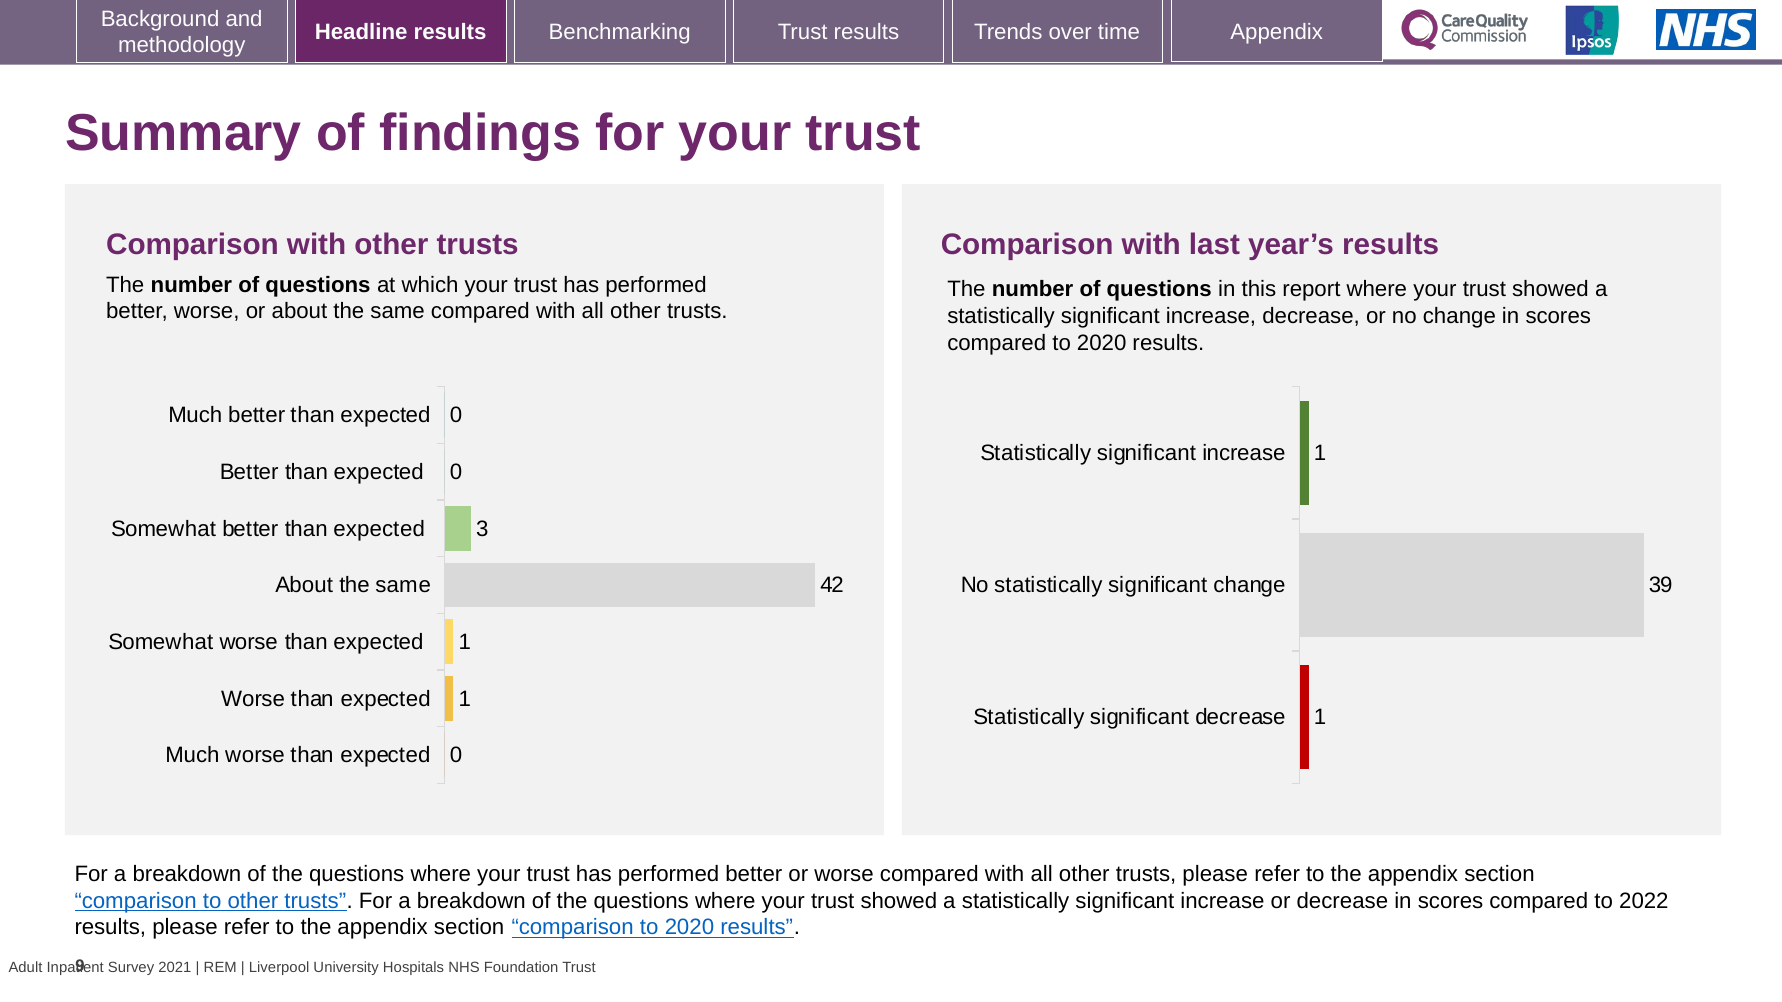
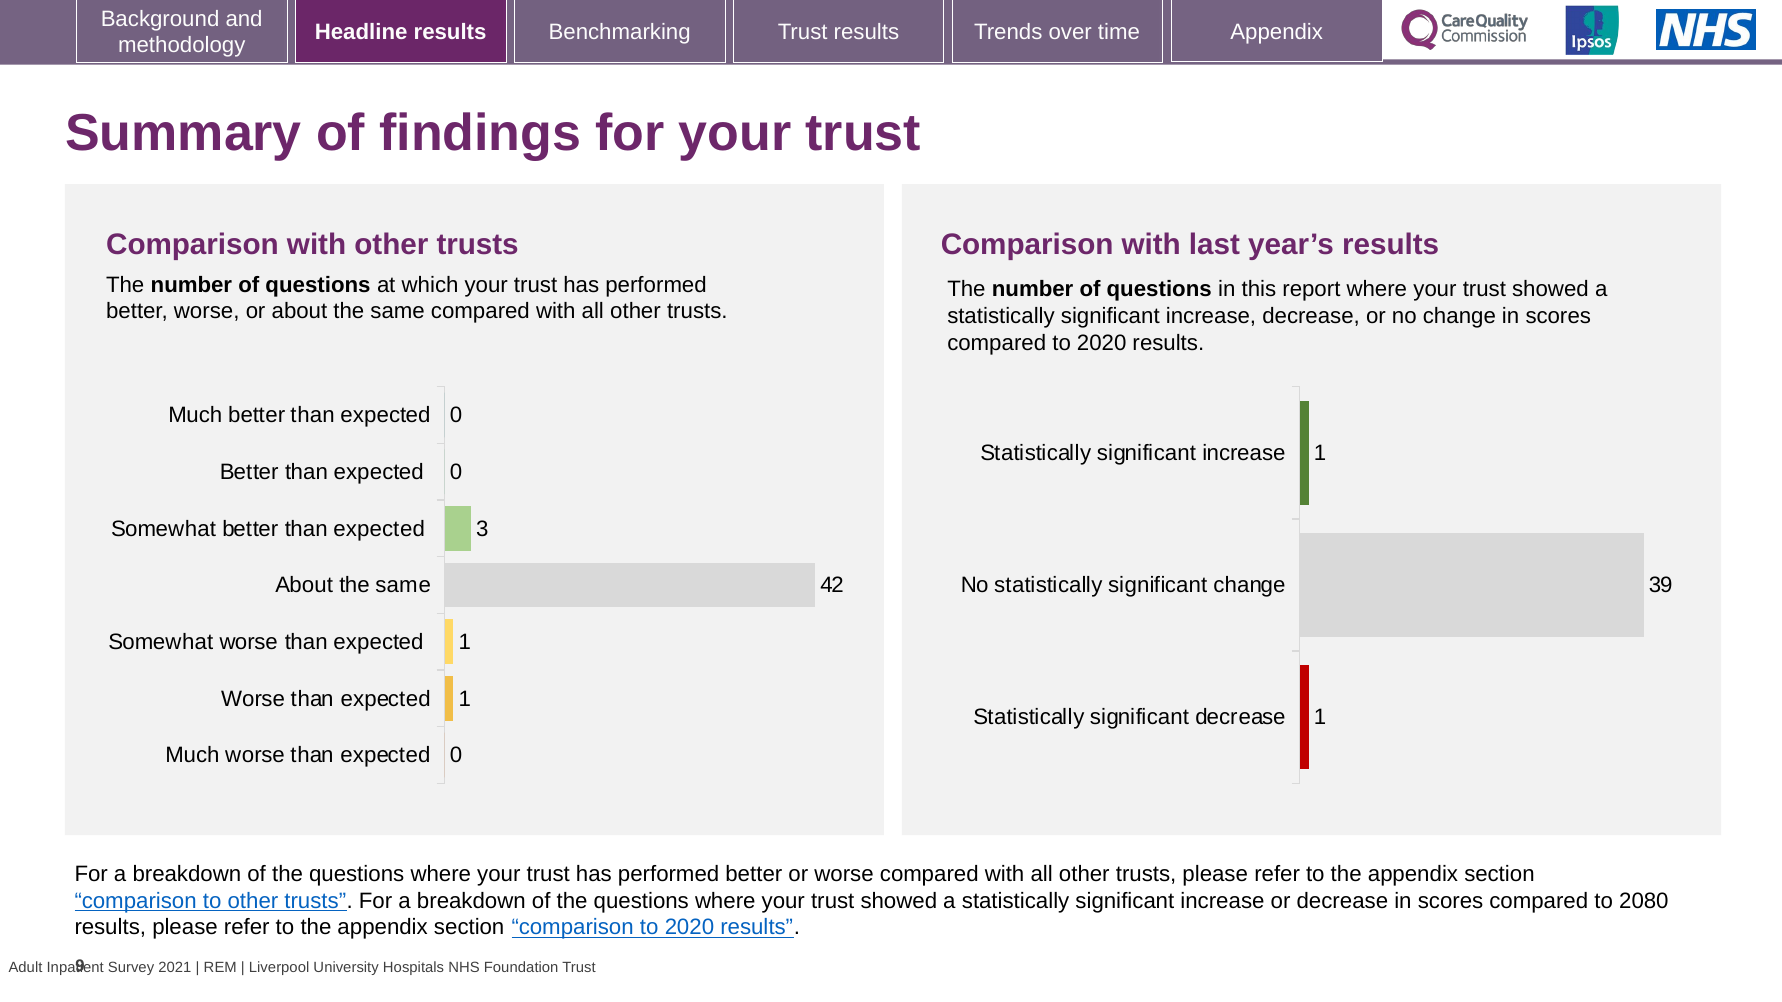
2022: 2022 -> 2080
